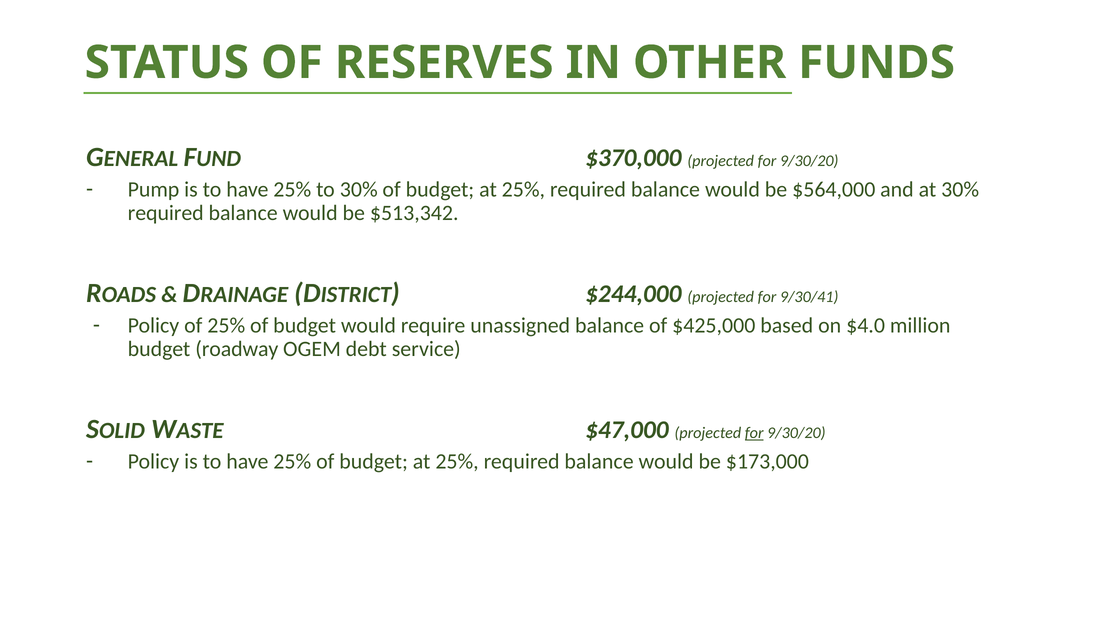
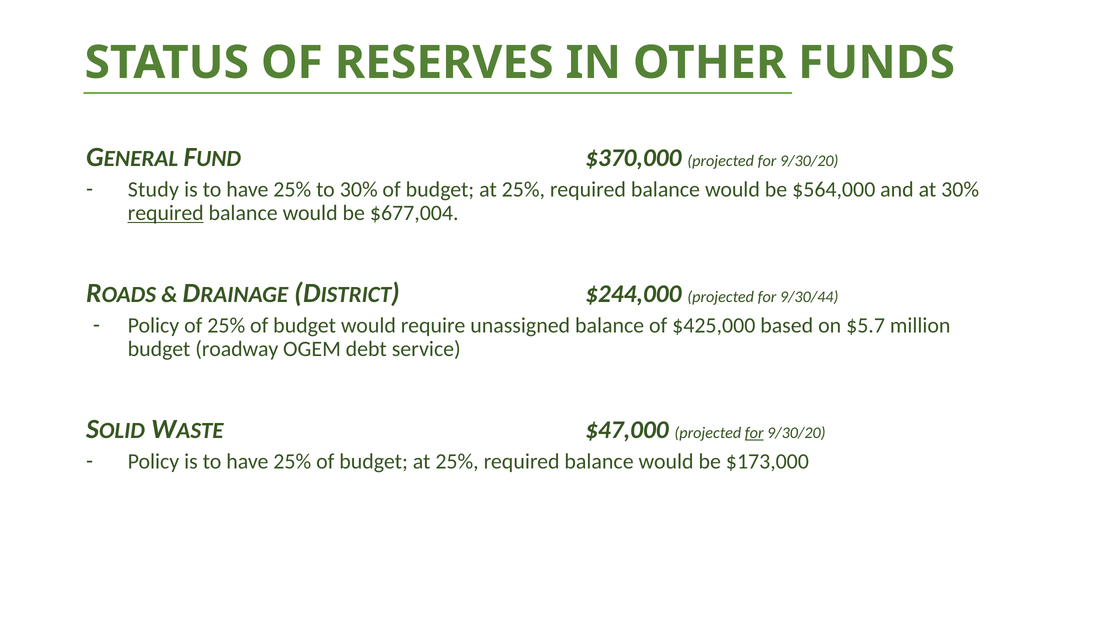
Pump: Pump -> Study
required at (166, 213) underline: none -> present
$513,342: $513,342 -> $677,004
9/30/41: 9/30/41 -> 9/30/44
$4.0: $4.0 -> $5.7
